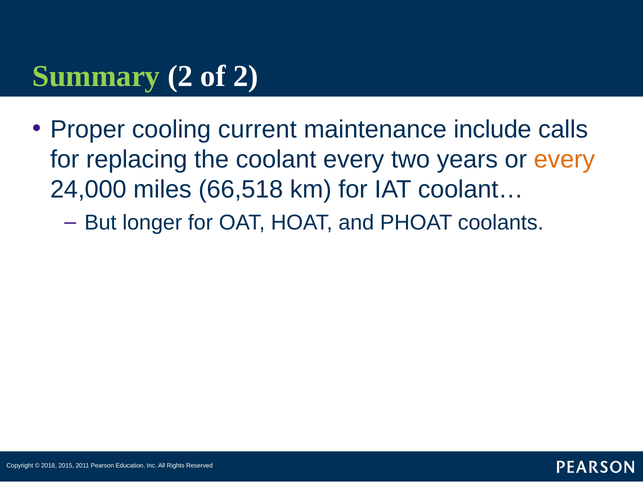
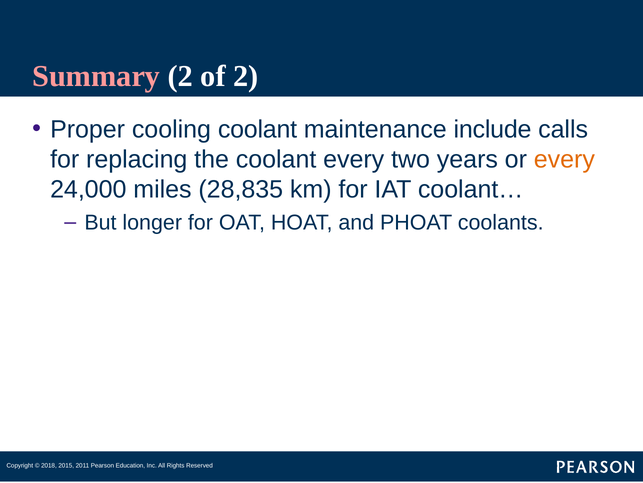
Summary colour: light green -> pink
cooling current: current -> coolant
66,518: 66,518 -> 28,835
